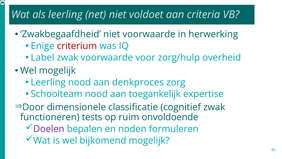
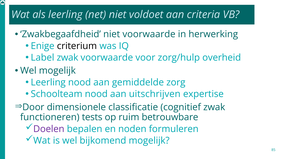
criterium colour: red -> black
denkproces: denkproces -> gemiddelde
toegankelijk: toegankelijk -> uitschrijven
onvoldoende: onvoldoende -> betrouwbare
